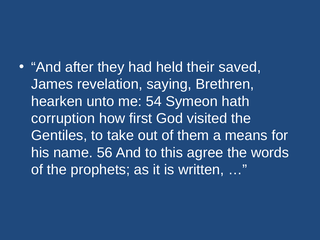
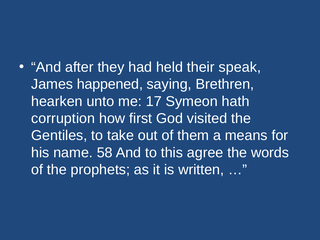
saved: saved -> speak
revelation: revelation -> happened
54: 54 -> 17
56: 56 -> 58
